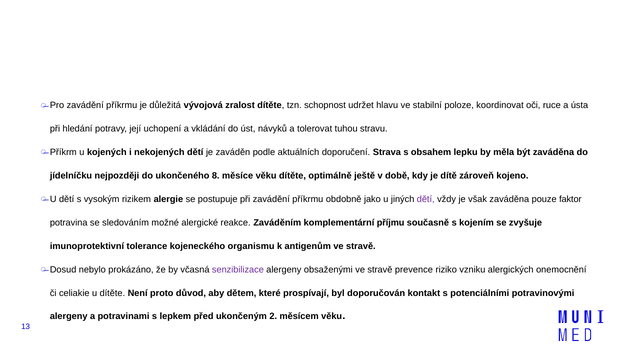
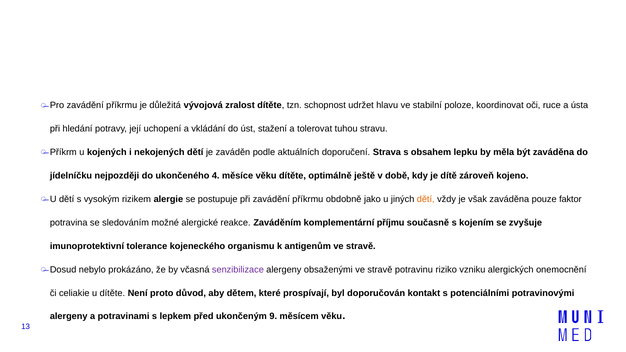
návyků: návyků -> stažení
8: 8 -> 4
dětí at (426, 199) colour: purple -> orange
prevence: prevence -> potravinu
2: 2 -> 9
